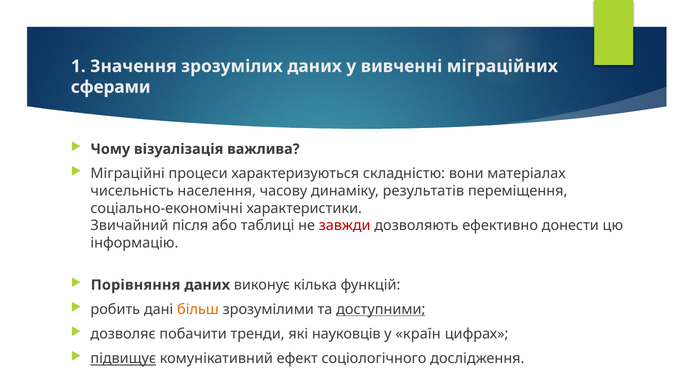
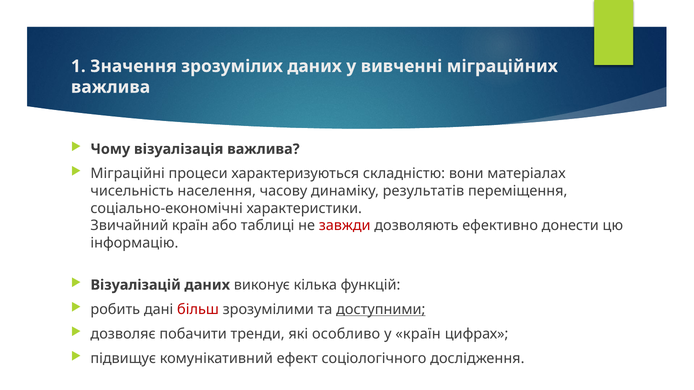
сферами at (111, 87): сферами -> важлива
Звичайний після: після -> країн
Порівняння: Порівняння -> Візуалізацій
більш colour: orange -> red
науковців: науковців -> особливо
підвищує underline: present -> none
